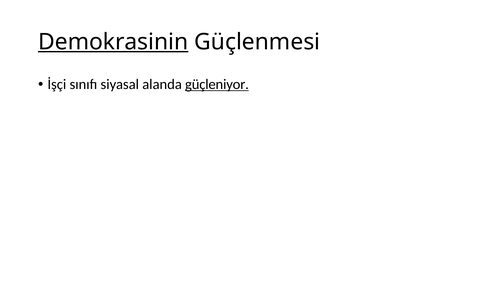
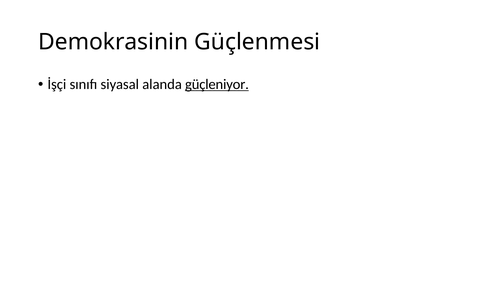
Demokrasinin underline: present -> none
